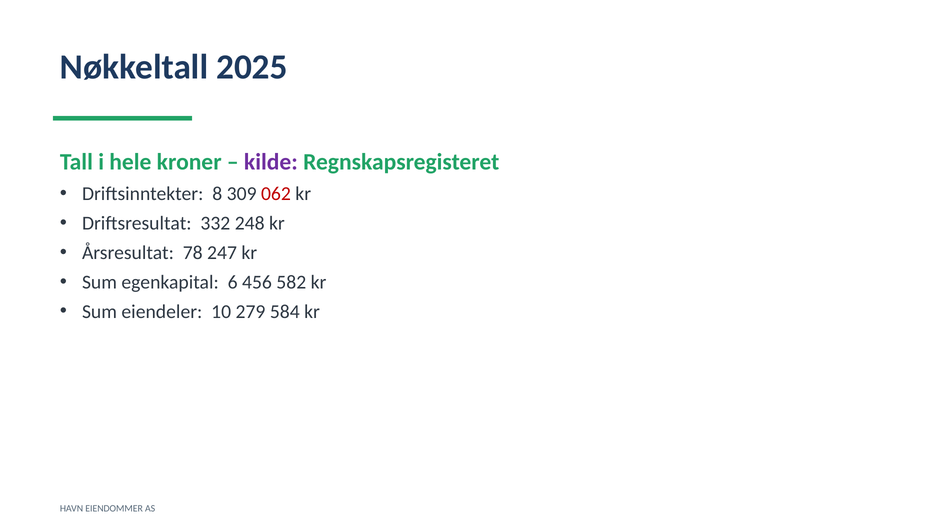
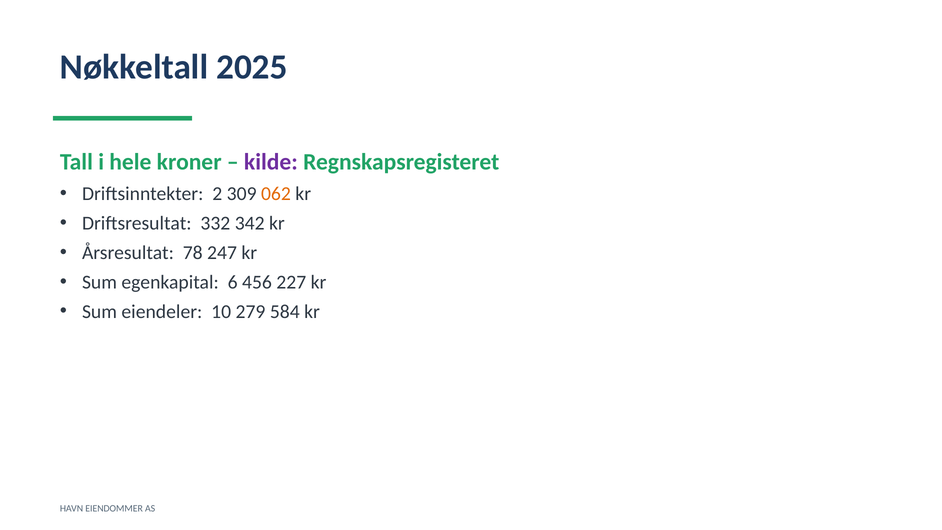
8: 8 -> 2
062 colour: red -> orange
248: 248 -> 342
582: 582 -> 227
